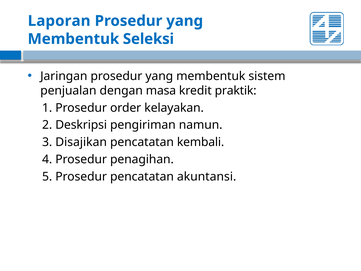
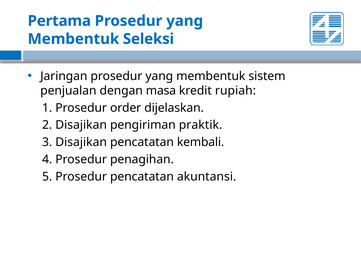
Laporan: Laporan -> Pertama
praktik: praktik -> rupiah
kelayakan: kelayakan -> dijelaskan
2 Deskripsi: Deskripsi -> Disajikan
namun: namun -> praktik
